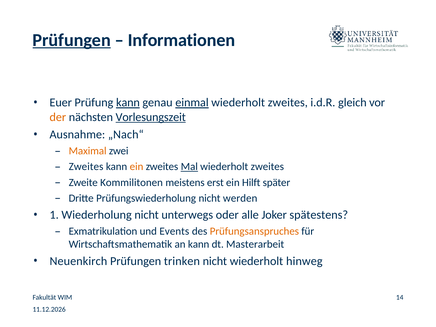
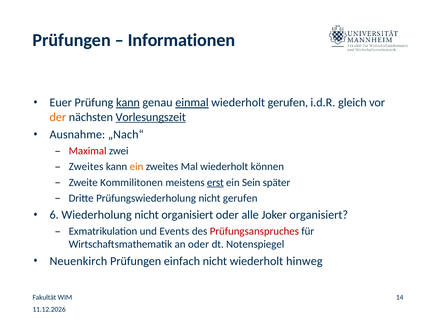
Prüfungen at (72, 40) underline: present -> none
zweites at (288, 103): zweites -> gerufen
Maximal colour: orange -> red
Mal underline: present -> none
zweites at (267, 167): zweites -> können
erst underline: none -> present
Hilft: Hilft -> Sein
nicht werden: werden -> gerufen
1: 1 -> 6
nicht unterwegs: unterwegs -> organisiert
Joker spätestens: spätestens -> organisiert
Prüfungsanspruches colour: orange -> red
an kann: kann -> oder
Masterarbeit: Masterarbeit -> Notenspiegel
trinken: trinken -> einfach
